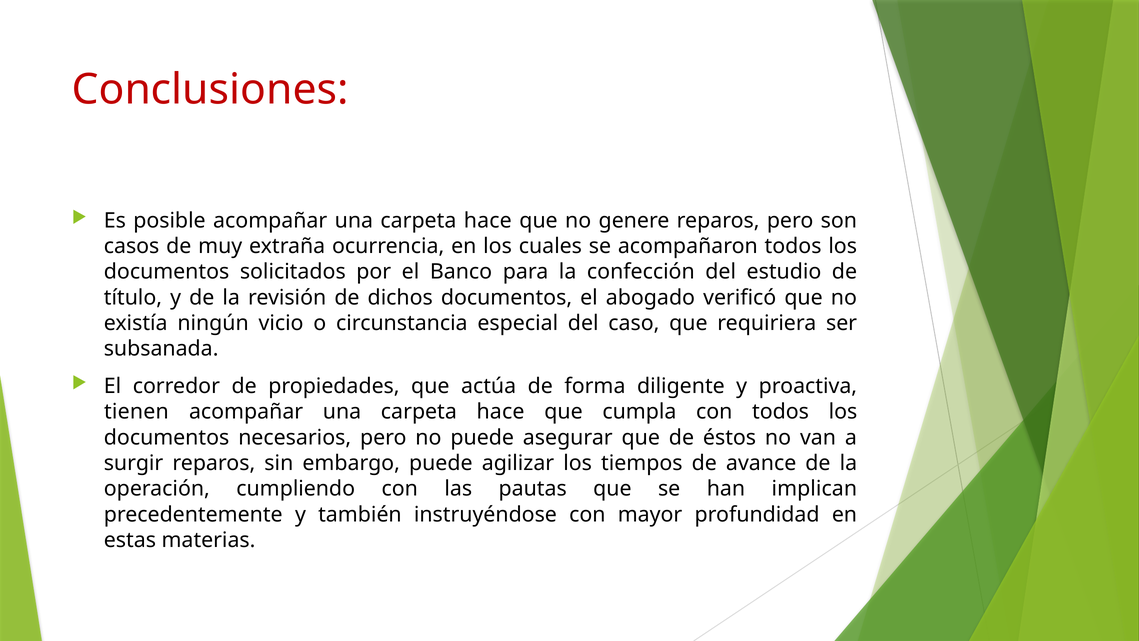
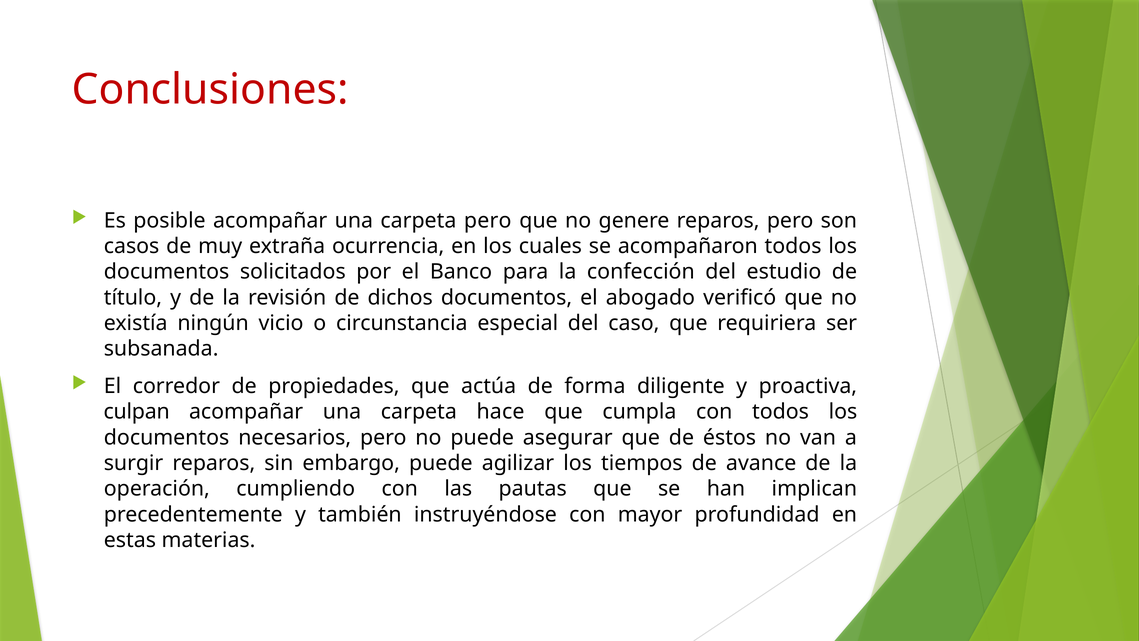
hace at (488, 220): hace -> pero
tienen: tienen -> culpan
